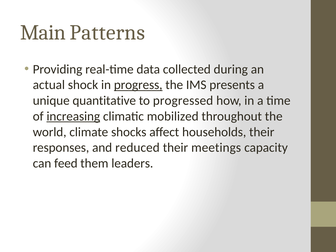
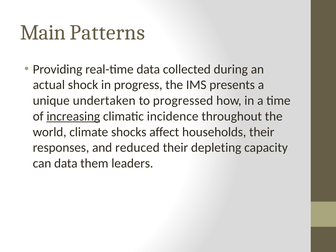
progress underline: present -> none
quantitative: quantitative -> undertaken
mobilized: mobilized -> incidence
meetings: meetings -> depleting
can feed: feed -> data
